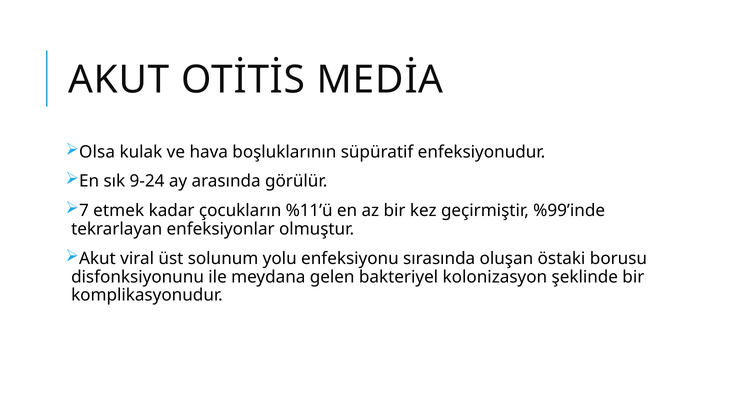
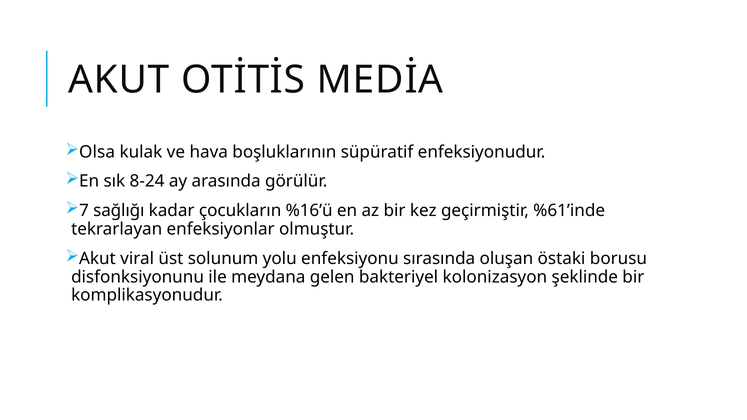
9-24: 9-24 -> 8-24
etmek: etmek -> sağlığı
%11’ü: %11’ü -> %16’ü
%99’inde: %99’inde -> %61’inde
